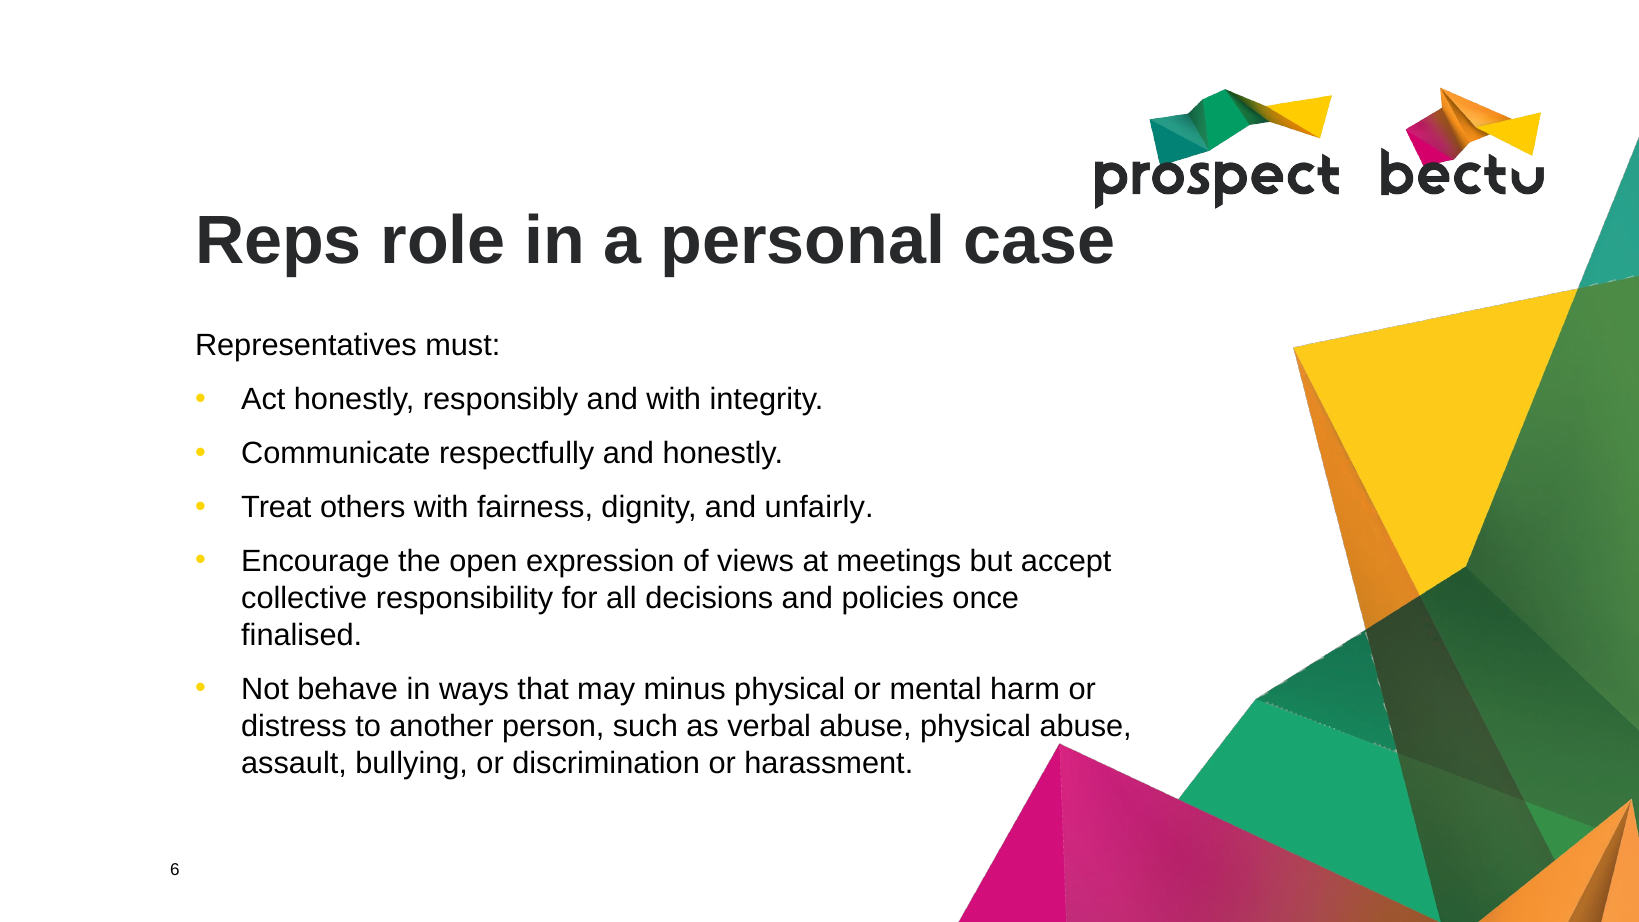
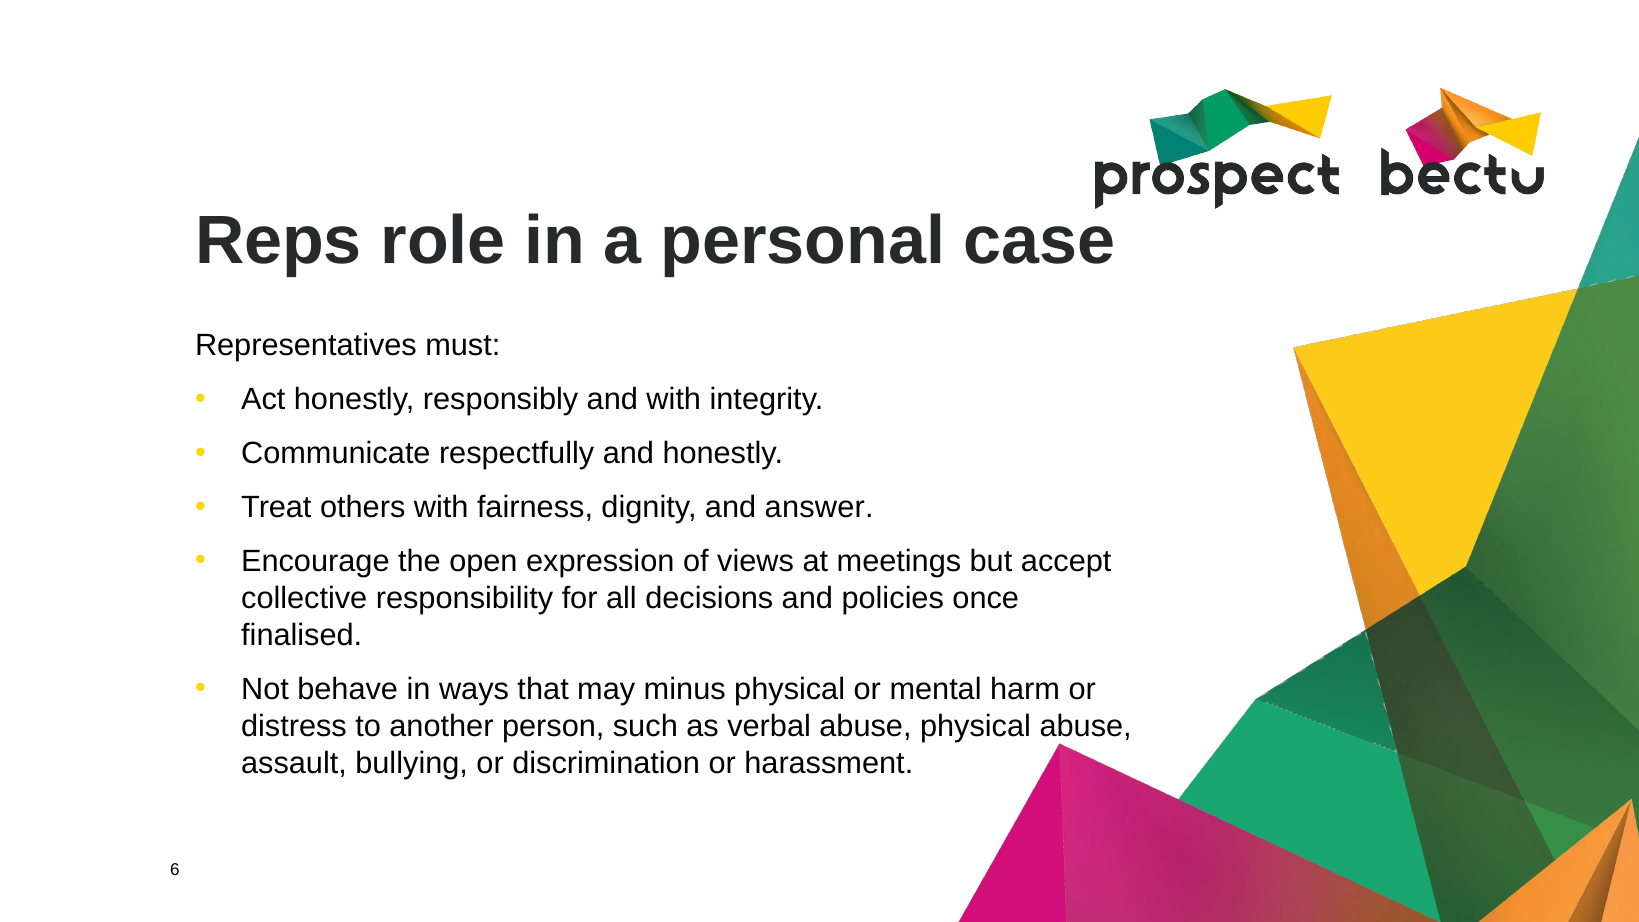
unfairly: unfairly -> answer
